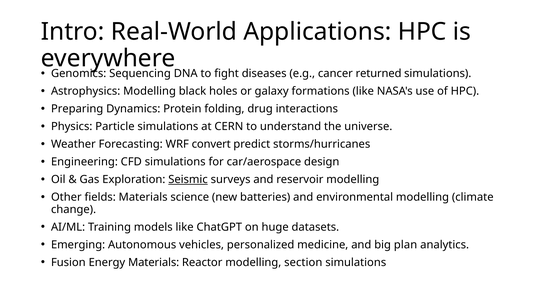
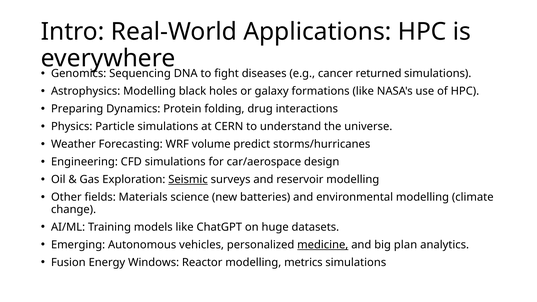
convert: convert -> volume
medicine underline: none -> present
Energy Materials: Materials -> Windows
section: section -> metrics
